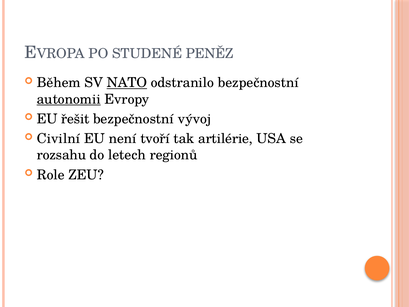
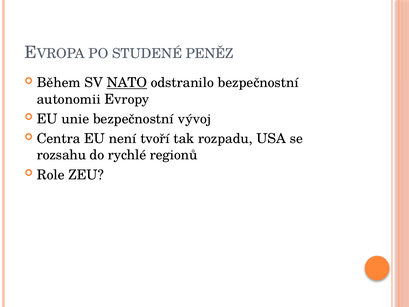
autonomii underline: present -> none
řešit: řešit -> unie
Civilní: Civilní -> Centra
artilérie: artilérie -> rozpadu
letech: letech -> rychlé
